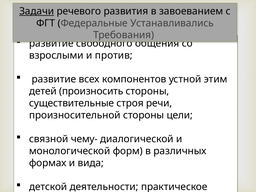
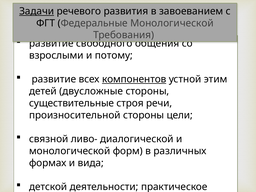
Федеральные Устанавливались: Устанавливались -> Монологической
против: против -> потому
компонентов underline: none -> present
произносить: произносить -> двусложные
чему-: чему- -> ливо-
